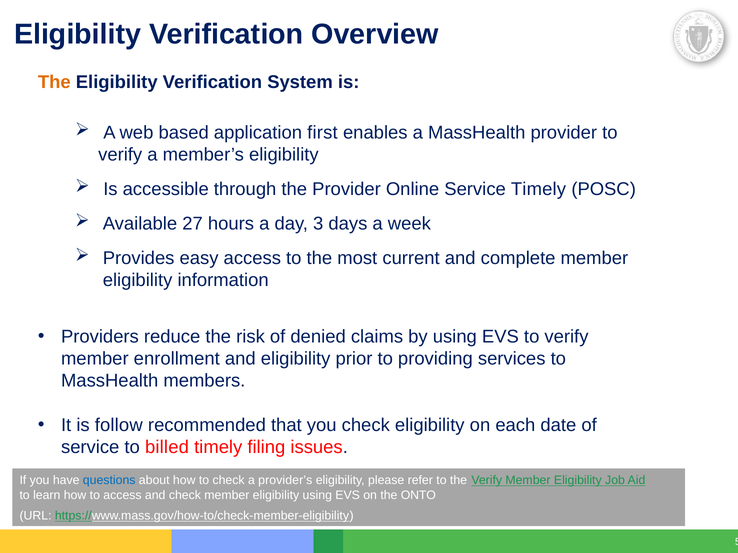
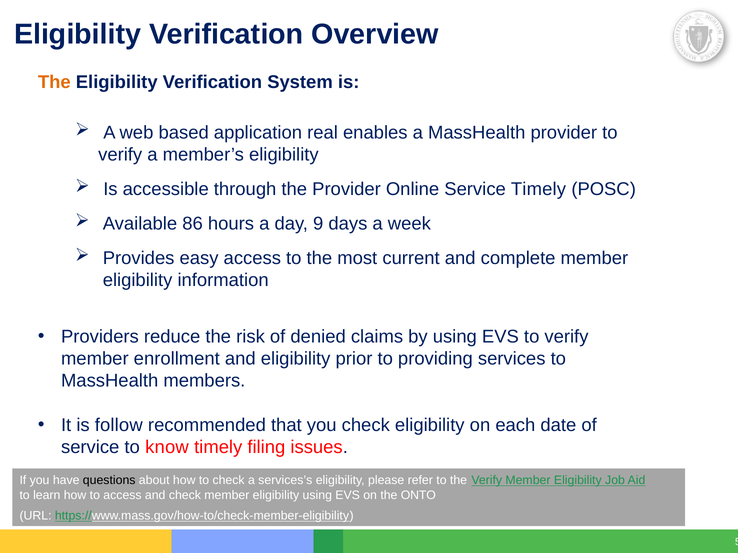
first: first -> real
27: 27 -> 86
3: 3 -> 9
billed: billed -> know
questions colour: blue -> black
provider’s: provider’s -> services’s
